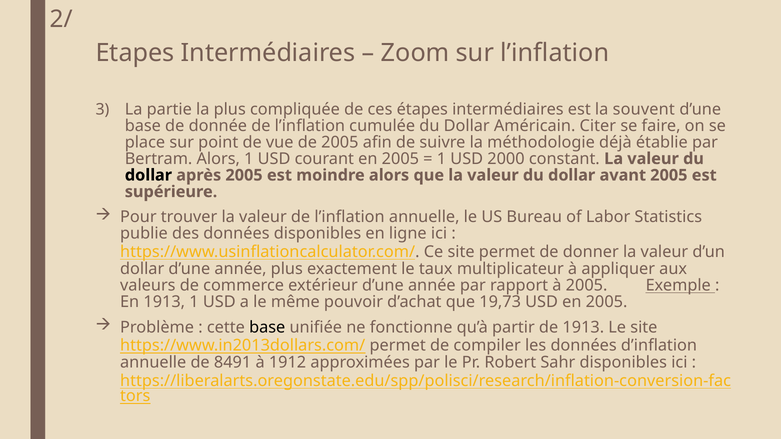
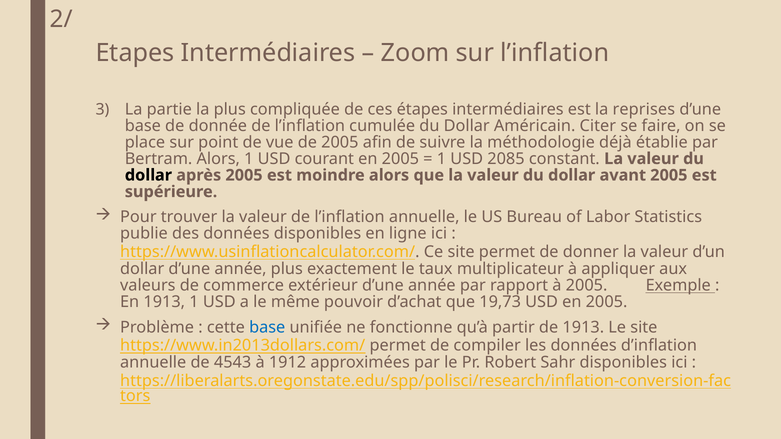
souvent: souvent -> reprises
2000: 2000 -> 2085
base at (267, 327) colour: black -> blue
8491: 8491 -> 4543
